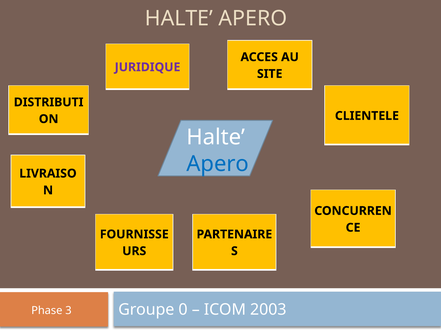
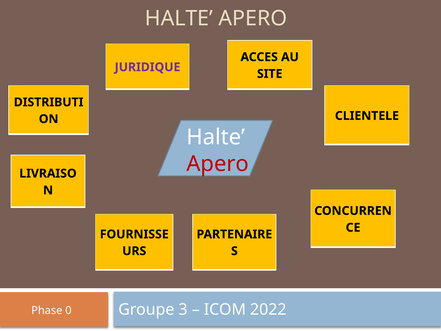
Apero at (218, 164) colour: blue -> red
0: 0 -> 3
2003: 2003 -> 2022
3: 3 -> 0
